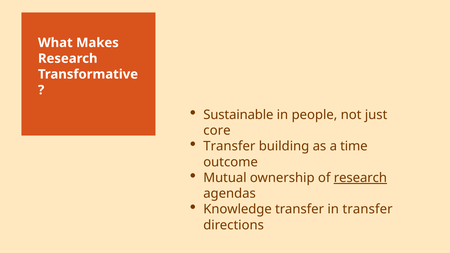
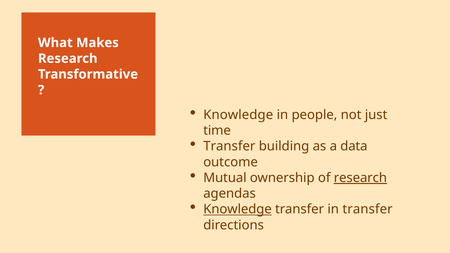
Sustainable at (238, 115): Sustainable -> Knowledge
core: core -> time
time: time -> data
Knowledge at (238, 209) underline: none -> present
